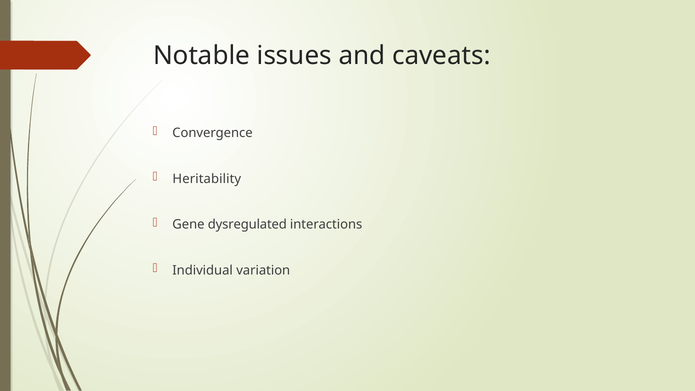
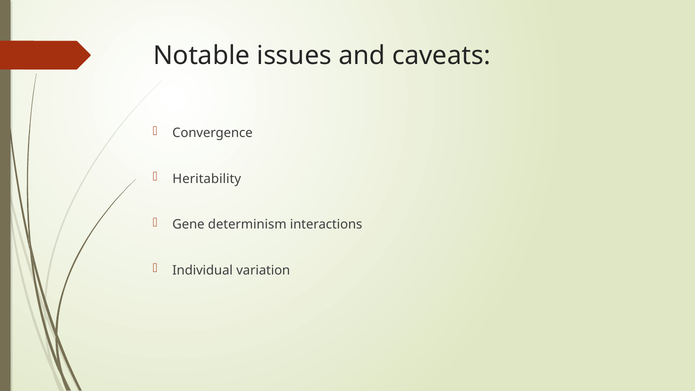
dysregulated: dysregulated -> determinism
